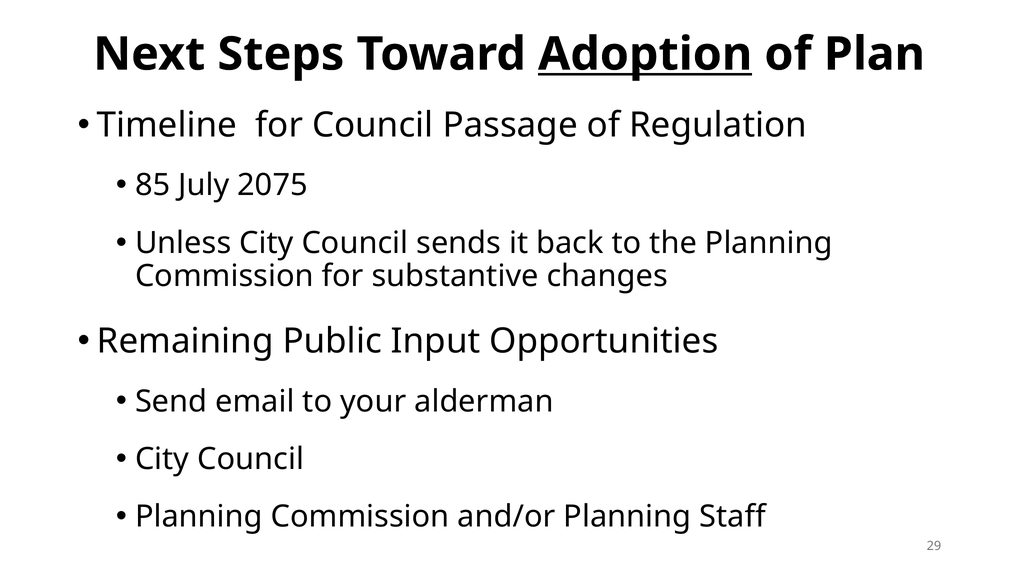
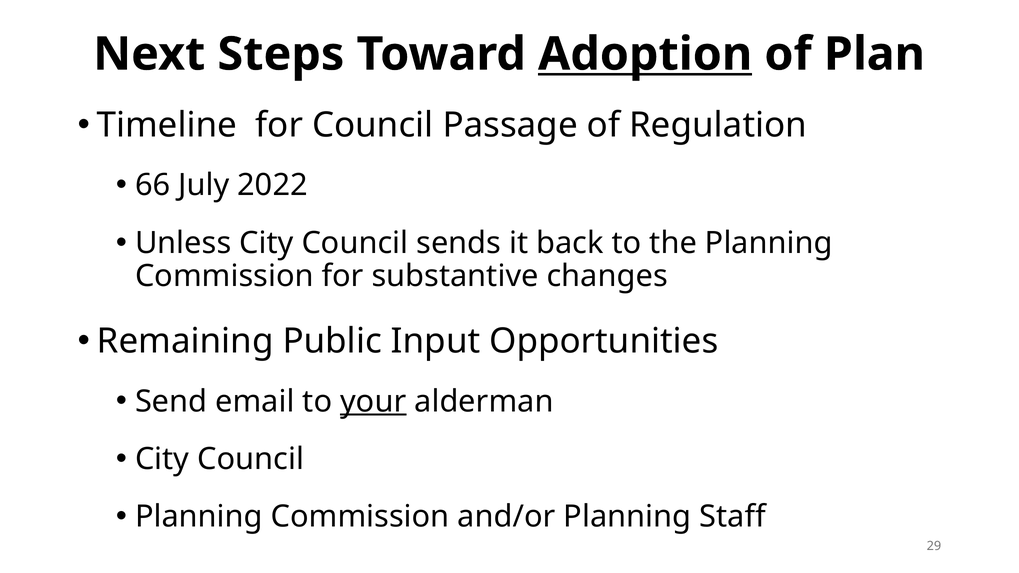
85: 85 -> 66
2075: 2075 -> 2022
your underline: none -> present
